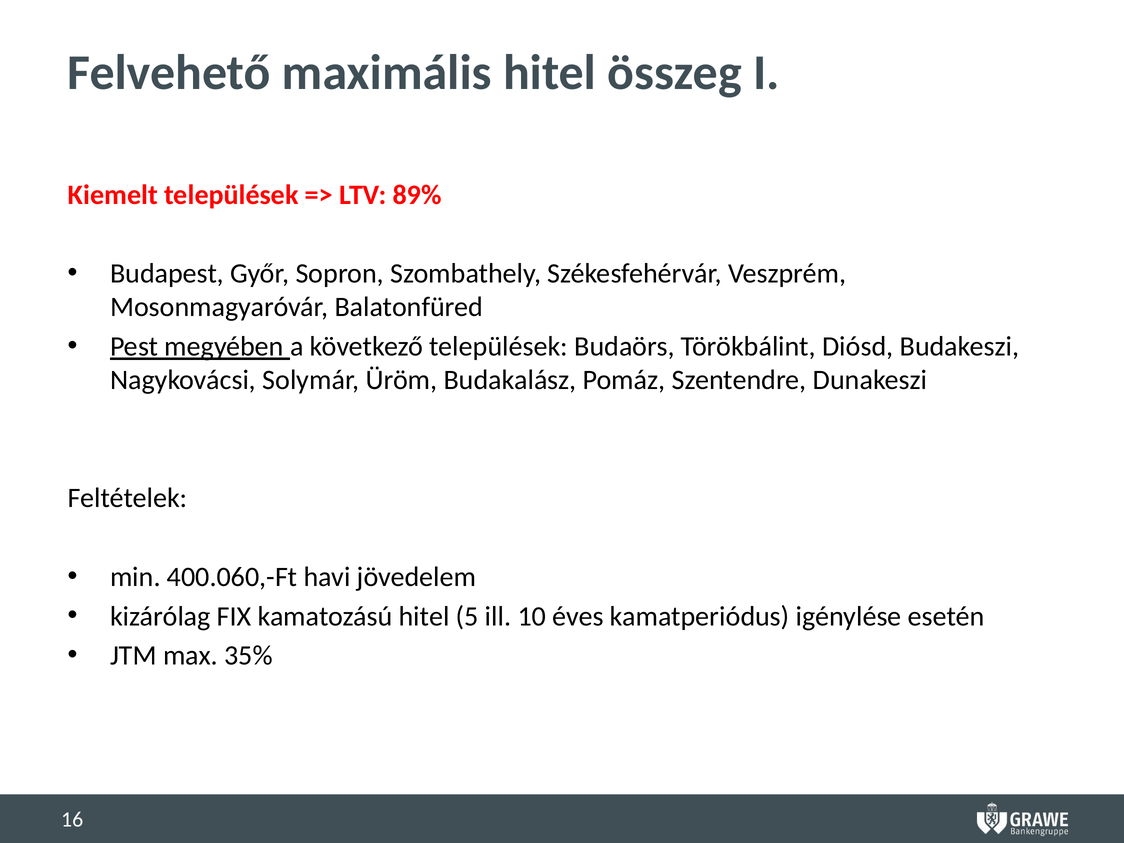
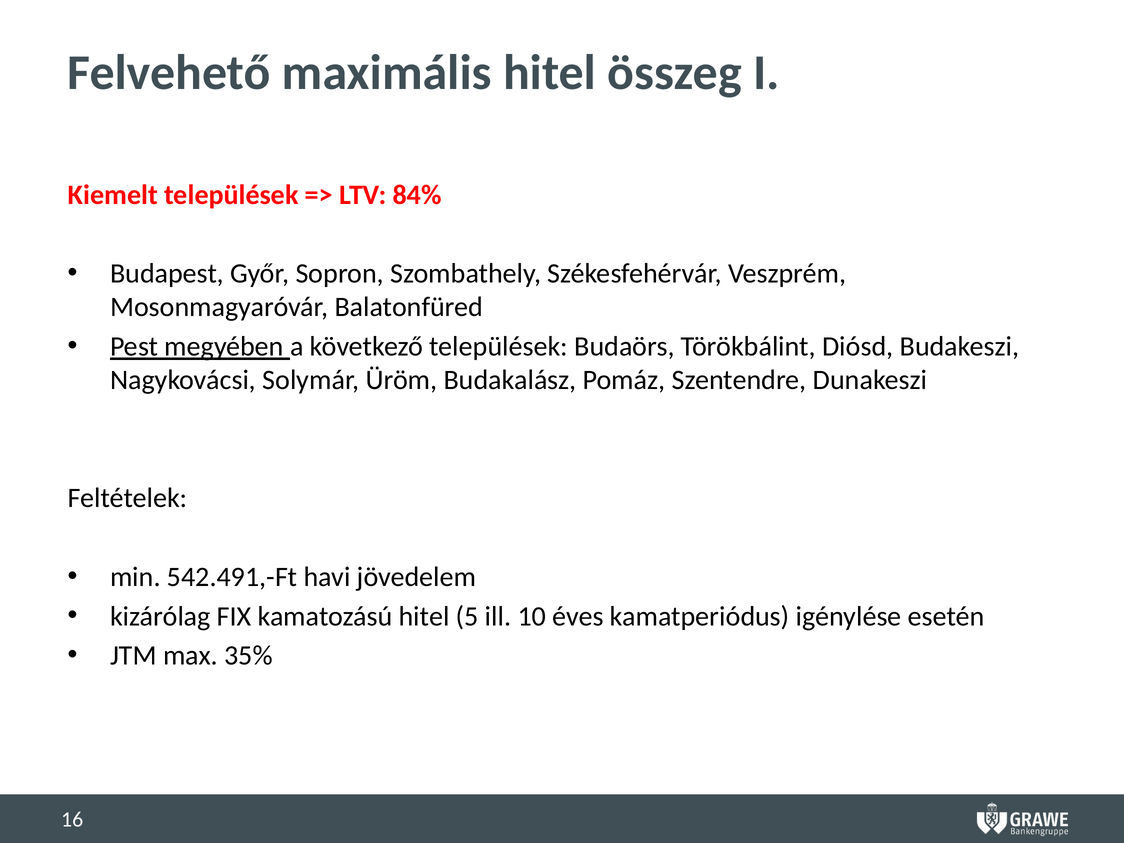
89%: 89% -> 84%
400.060,-Ft: 400.060,-Ft -> 542.491,-Ft
